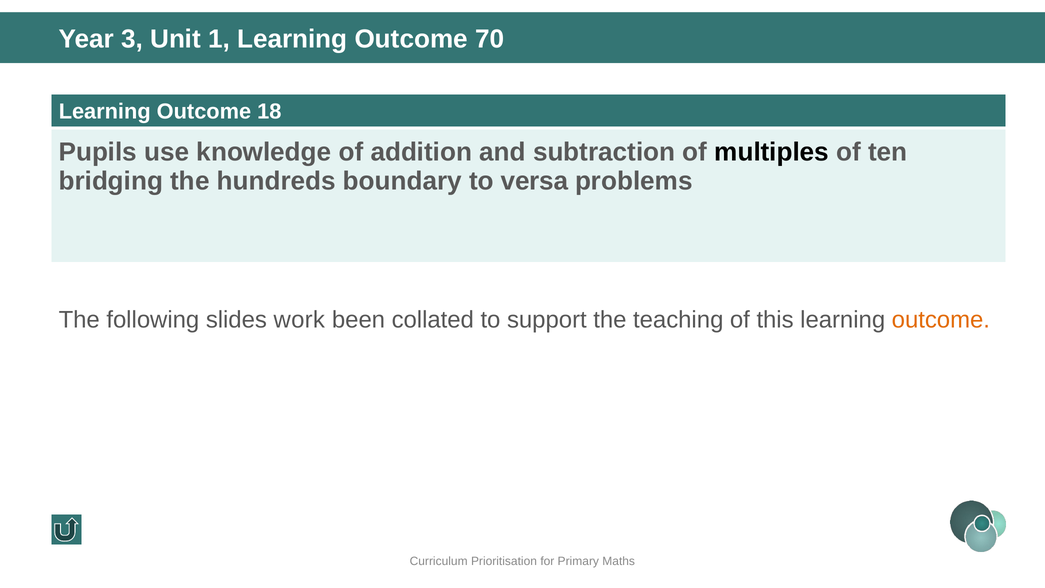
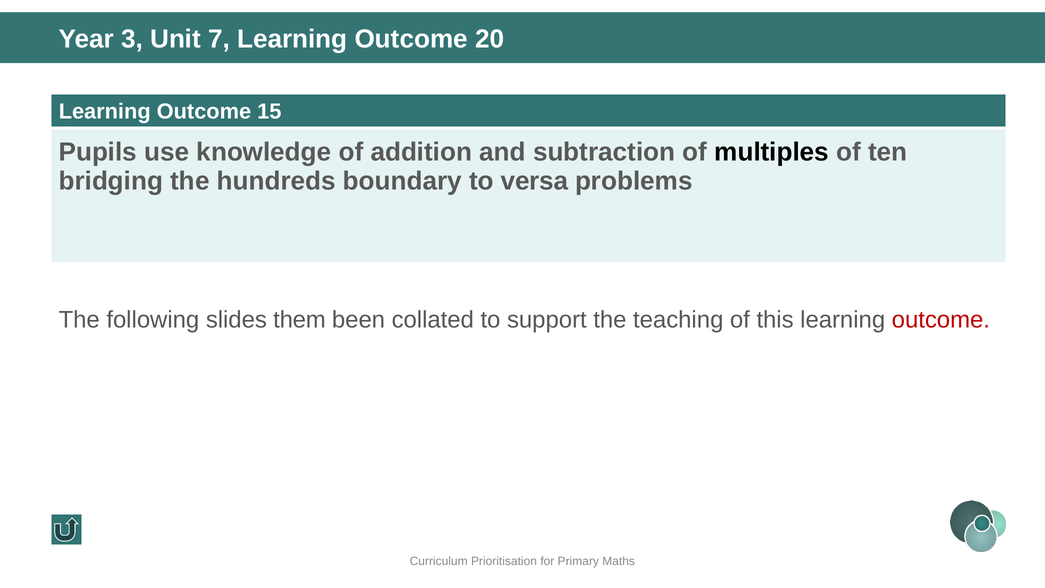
1: 1 -> 7
70: 70 -> 20
18: 18 -> 15
work: work -> them
outcome at (941, 320) colour: orange -> red
